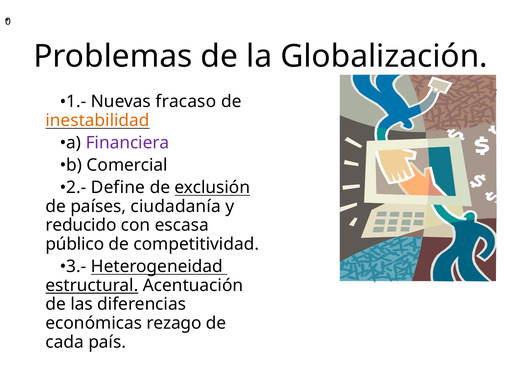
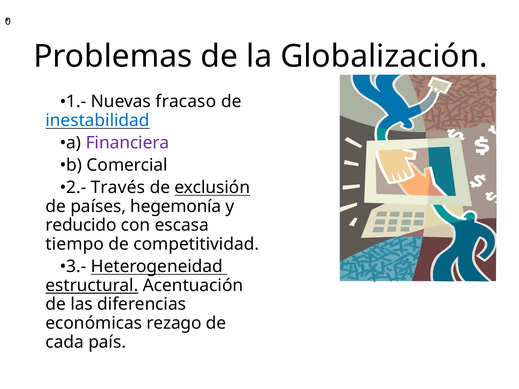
inestabilidad colour: orange -> blue
Define: Define -> Través
ciudadanía: ciudadanía -> hegemonía
público: público -> tiempo
